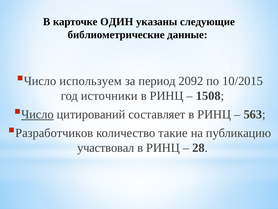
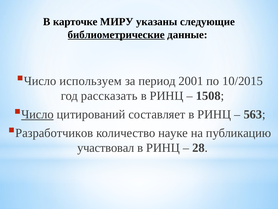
ОДИН: ОДИН -> МИРУ
библиометрические underline: none -> present
2092: 2092 -> 2001
источники: источники -> рассказать
такие: такие -> науке
